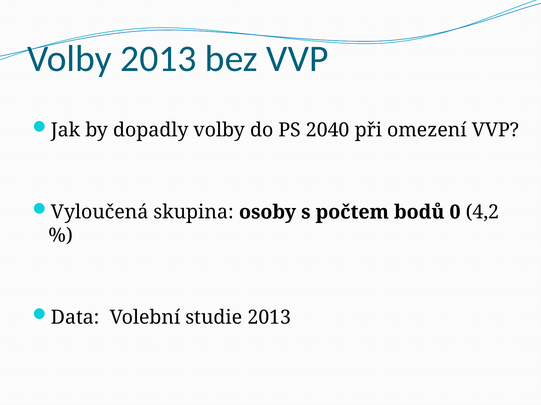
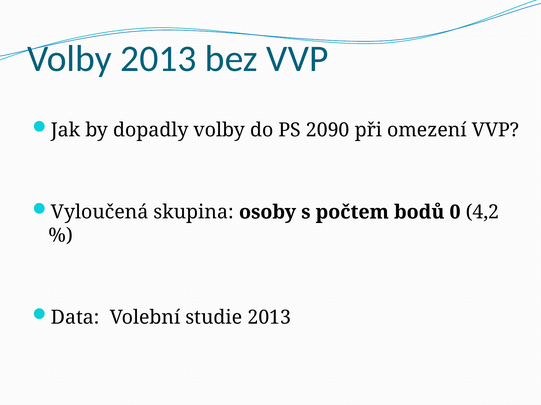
2040: 2040 -> 2090
